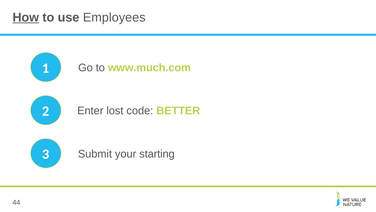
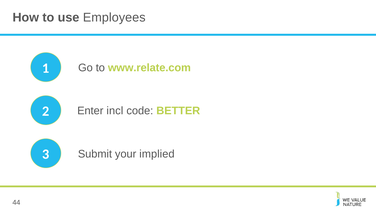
How underline: present -> none
www.much.com: www.much.com -> www.relate.com
lost: lost -> incl
starting: starting -> implied
